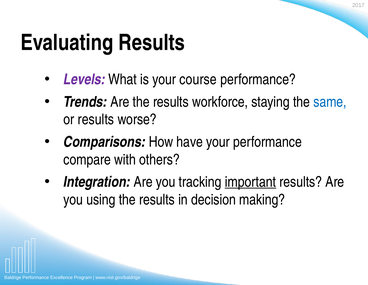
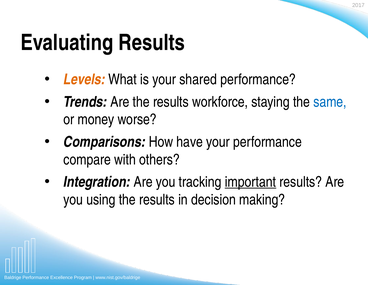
Levels colour: purple -> orange
course: course -> shared
or results: results -> money
